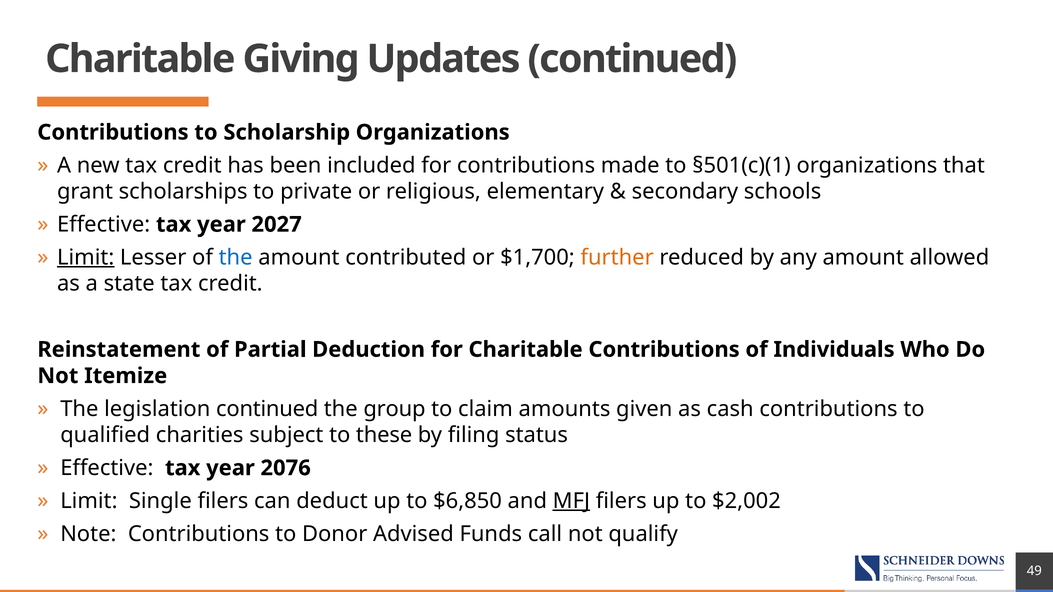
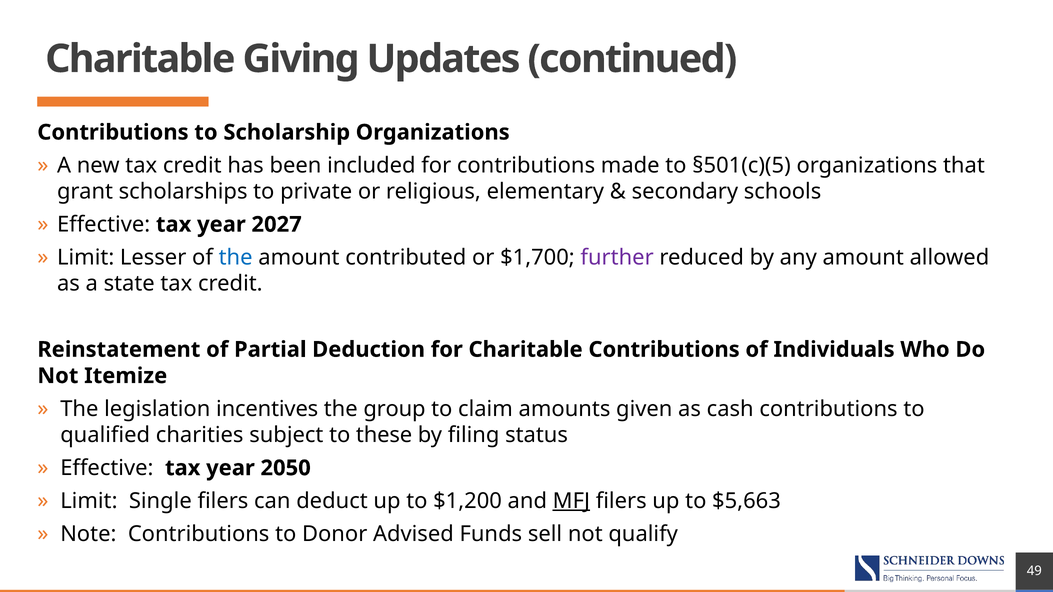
§501(c)(1: §501(c)(1 -> §501(c)(5
Limit at (86, 258) underline: present -> none
further colour: orange -> purple
legislation continued: continued -> incentives
2076: 2076 -> 2050
$6,850: $6,850 -> $1,200
$2,002: $2,002 -> $5,663
call: call -> sell
